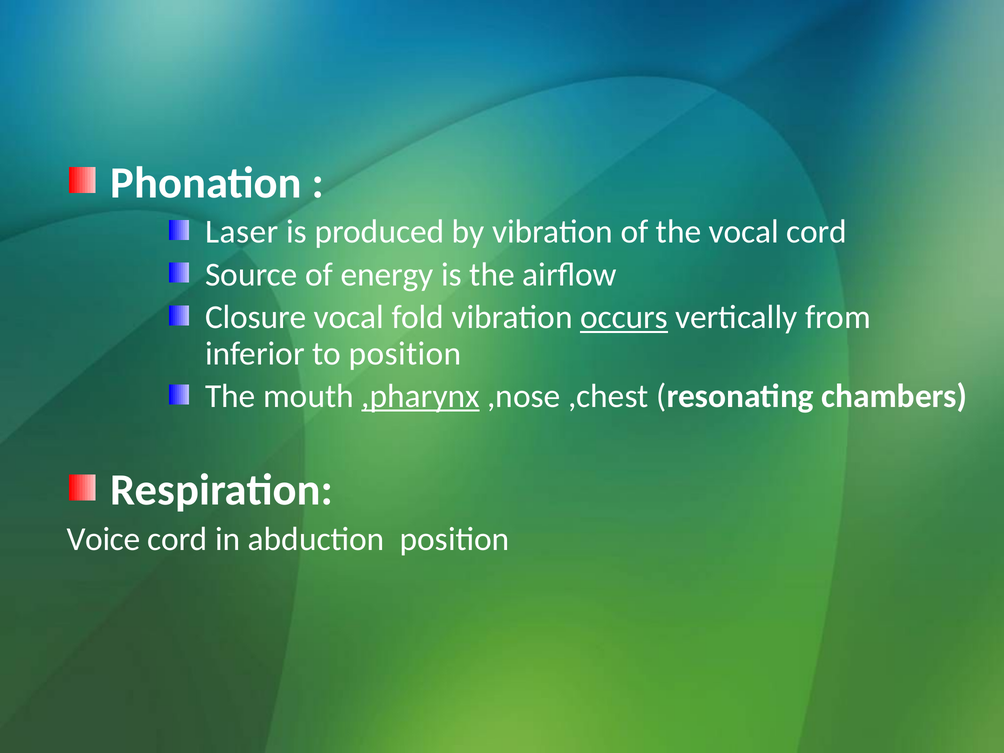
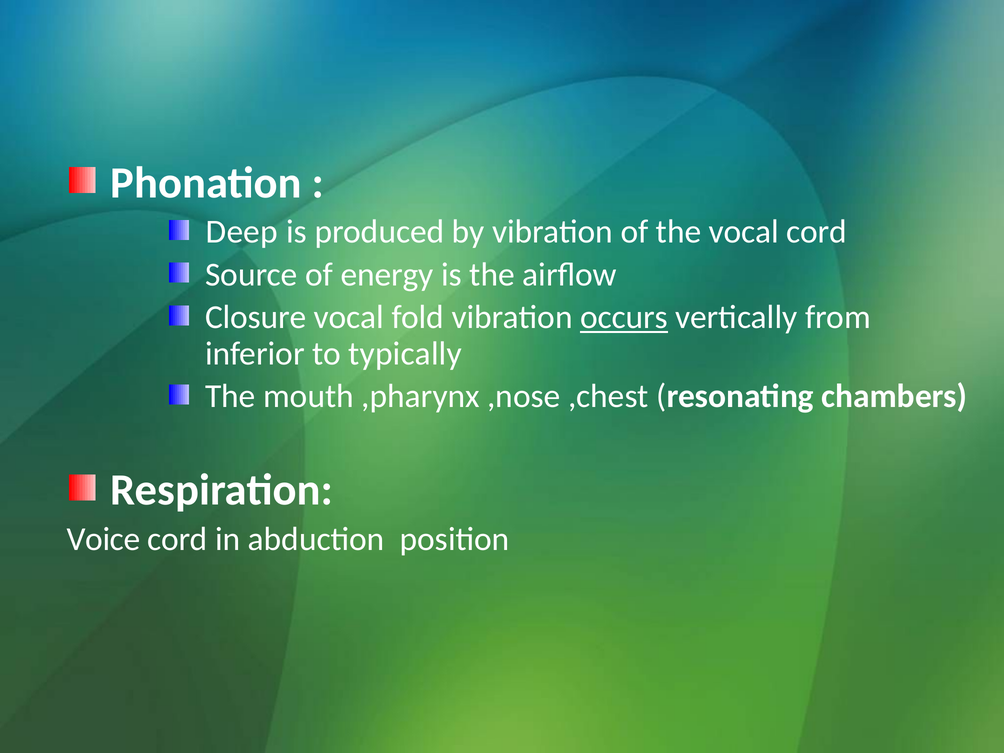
Laser: Laser -> Deep
to position: position -> typically
,pharynx underline: present -> none
